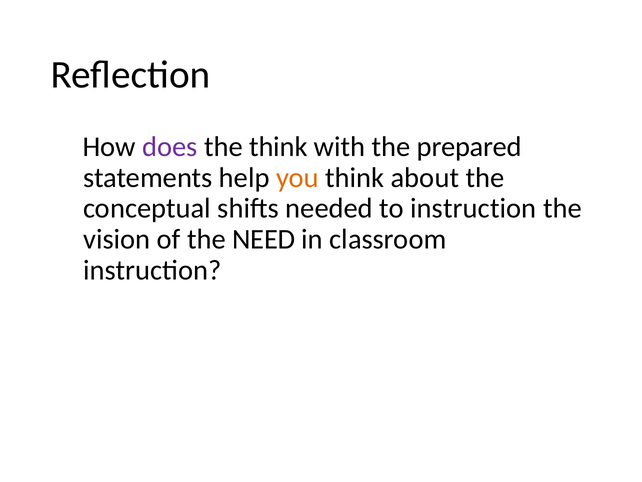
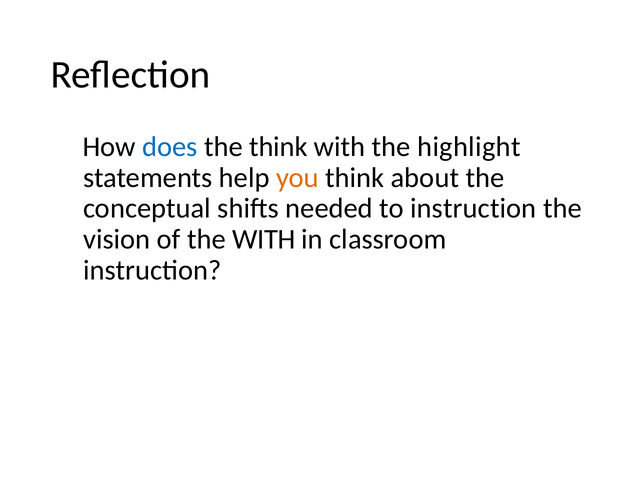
does colour: purple -> blue
prepared: prepared -> highlight
the NEED: NEED -> WITH
